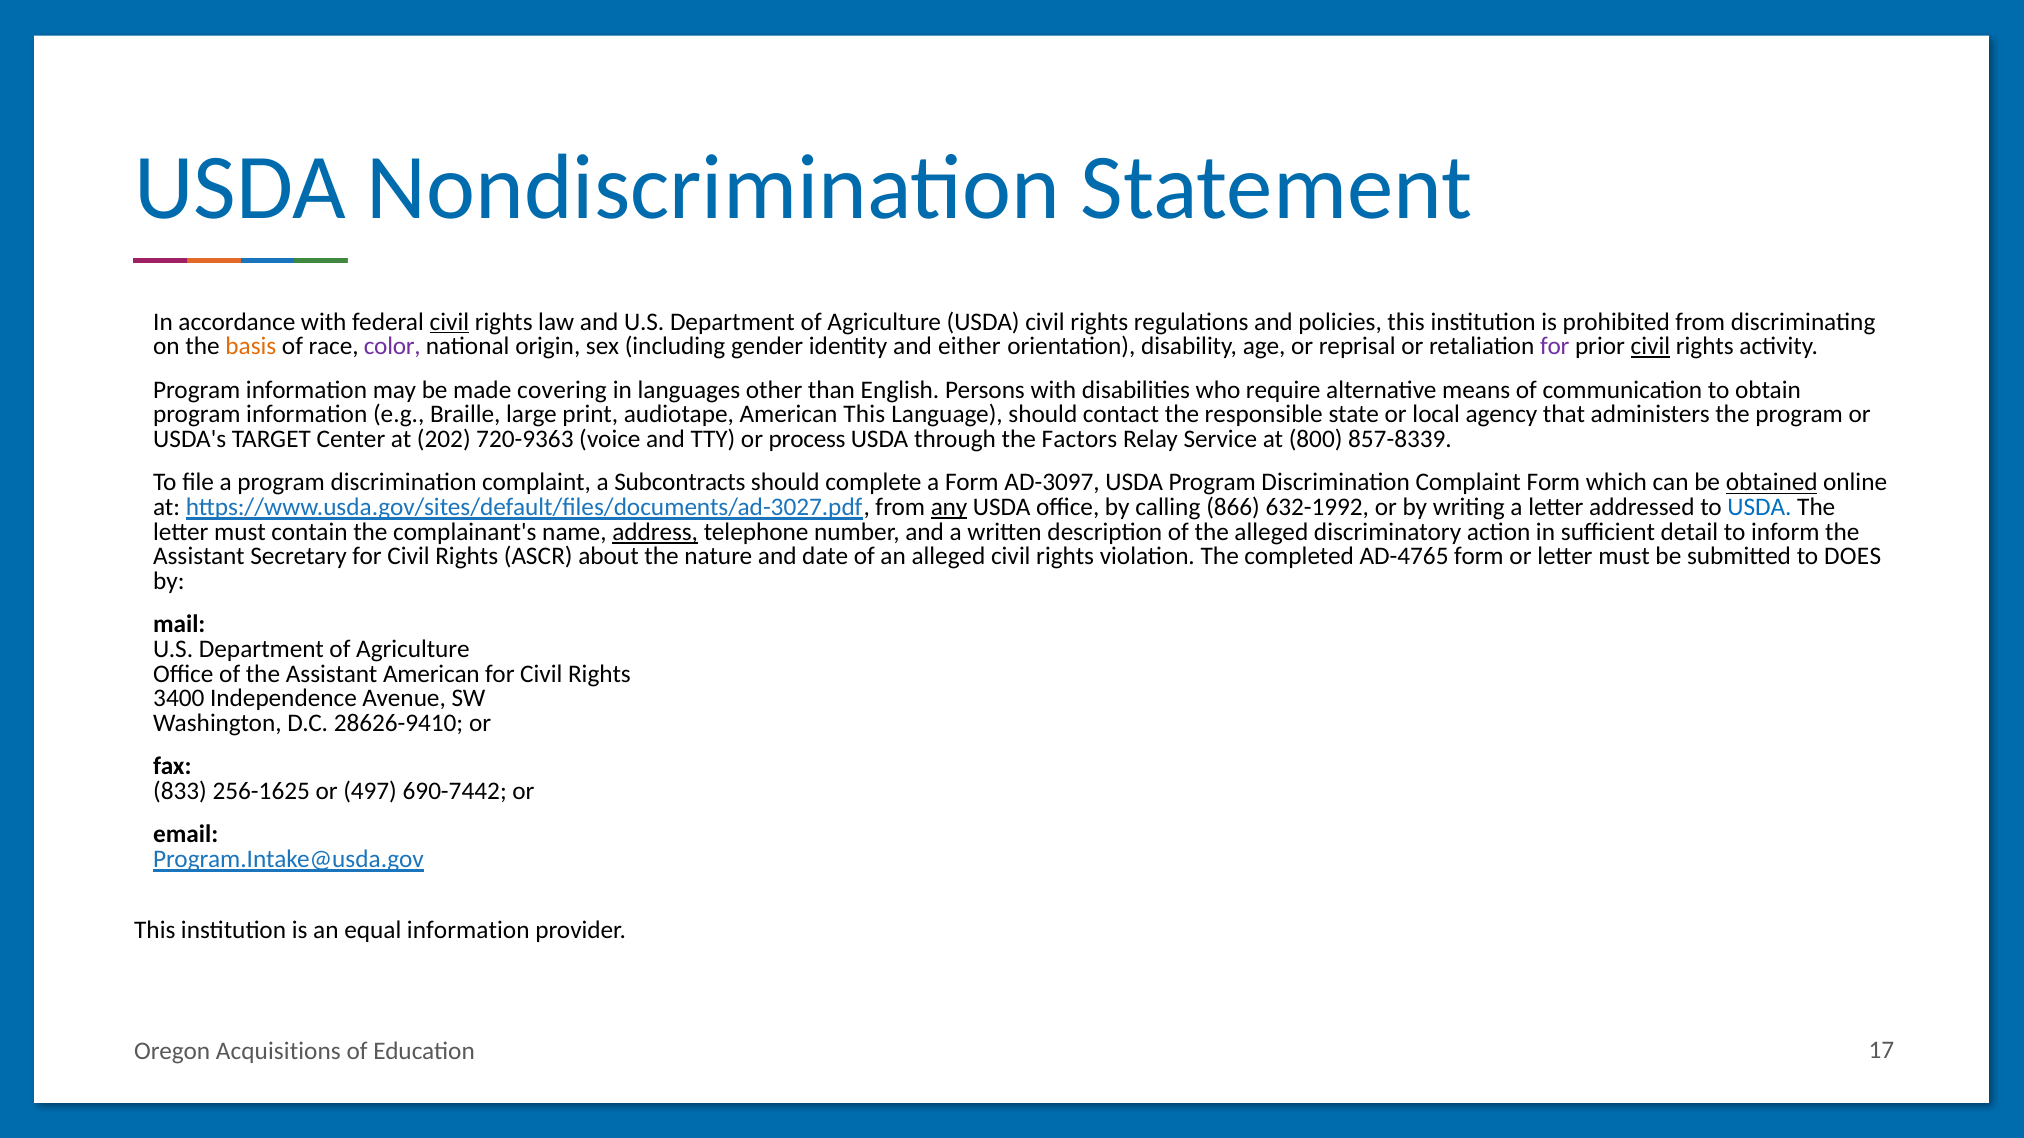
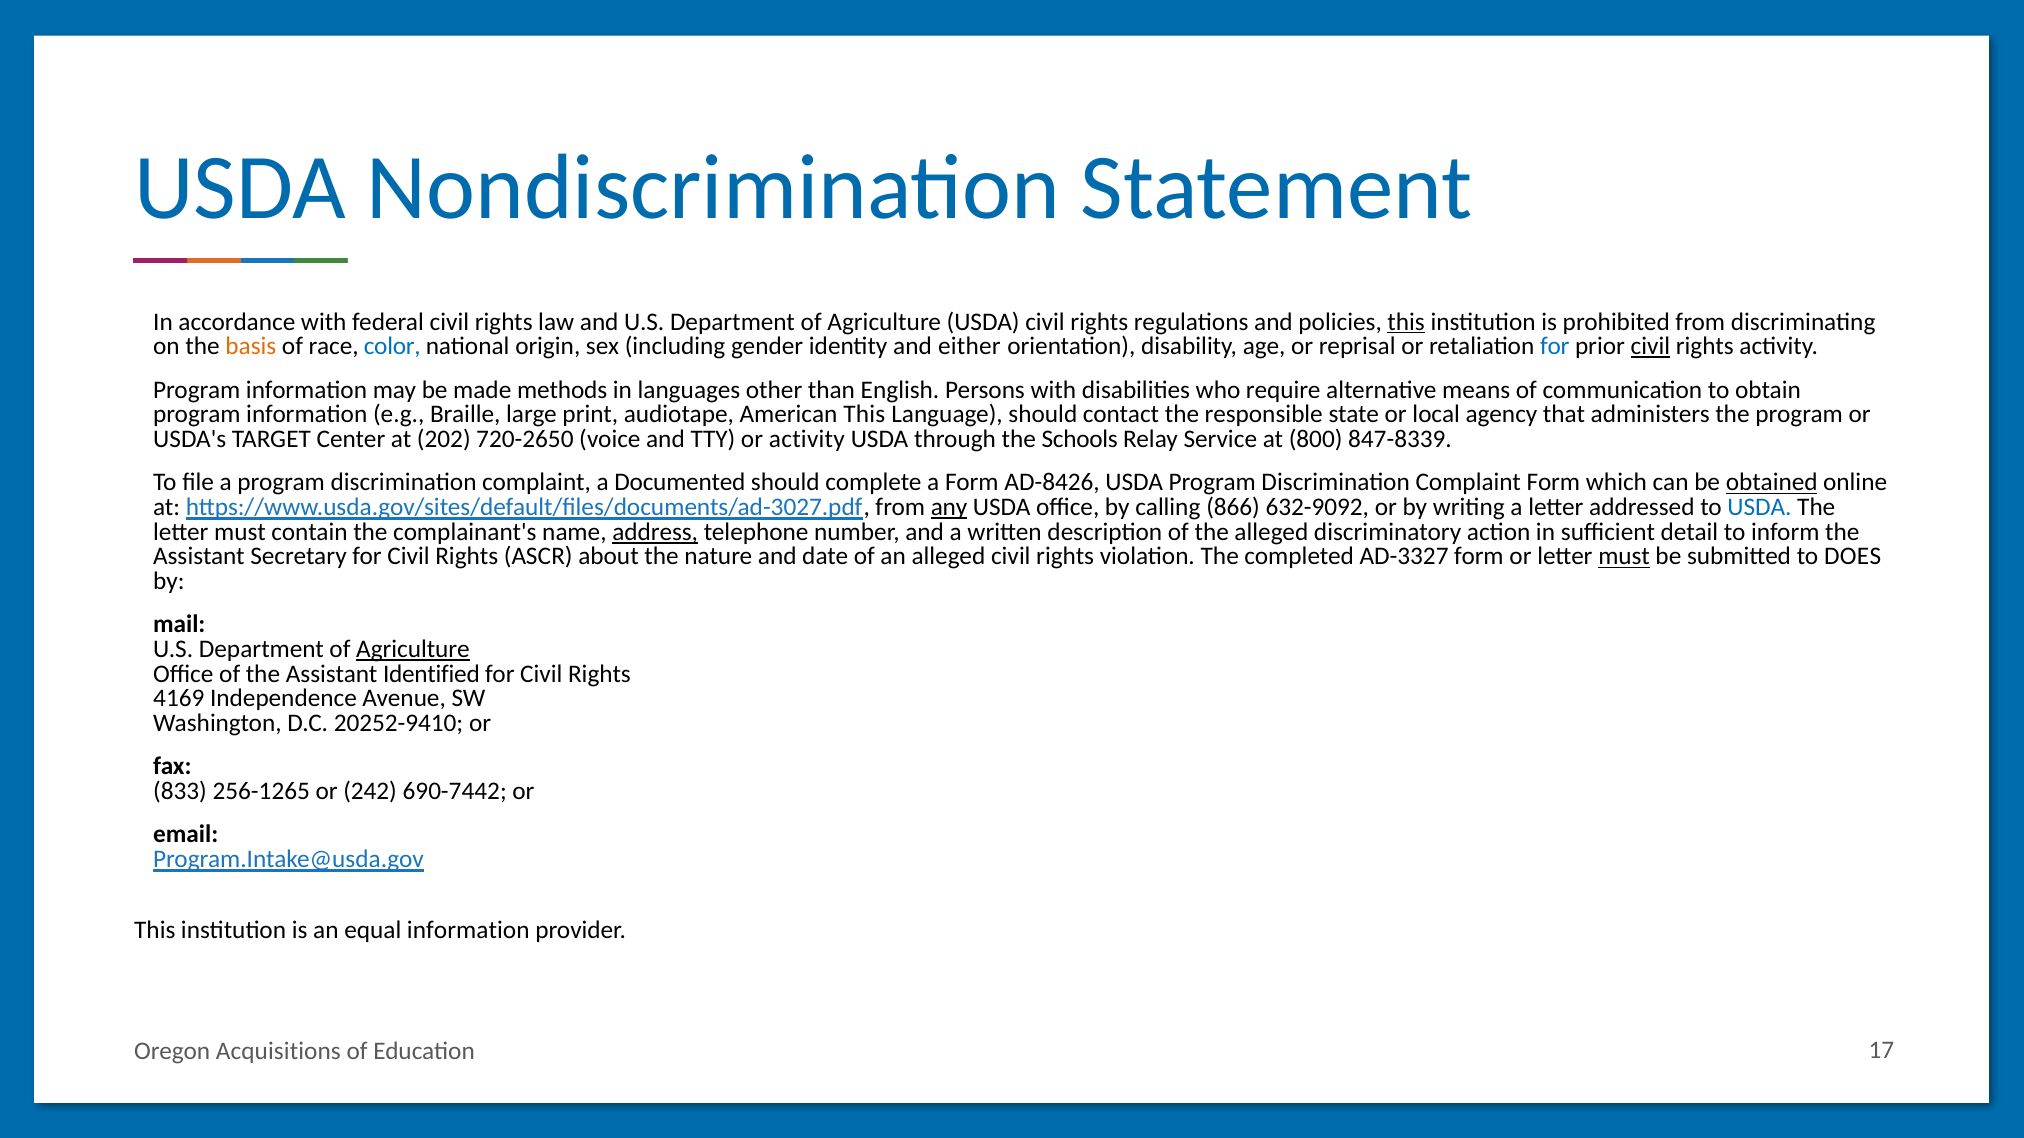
civil at (449, 322) underline: present -> none
this at (1406, 322) underline: none -> present
color colour: purple -> blue
for at (1555, 347) colour: purple -> blue
covering: covering -> methods
720-9363: 720-9363 -> 720-2650
or process: process -> activity
Factors: Factors -> Schools
857-8339: 857-8339 -> 847-8339
Subcontracts: Subcontracts -> Documented
AD-3097: AD-3097 -> AD-8426
632-1992: 632-1992 -> 632-9092
AD-4765: AD-4765 -> AD-3327
must at (1624, 557) underline: none -> present
Agriculture at (413, 649) underline: none -> present
Assistant American: American -> Identified
3400: 3400 -> 4169
28626-9410: 28626-9410 -> 20252-9410
256-1625: 256-1625 -> 256-1265
497: 497 -> 242
